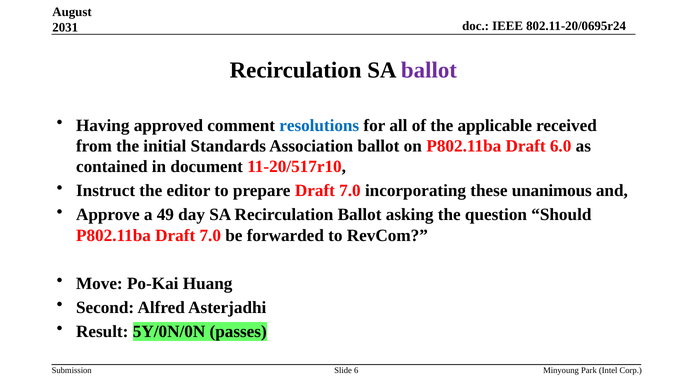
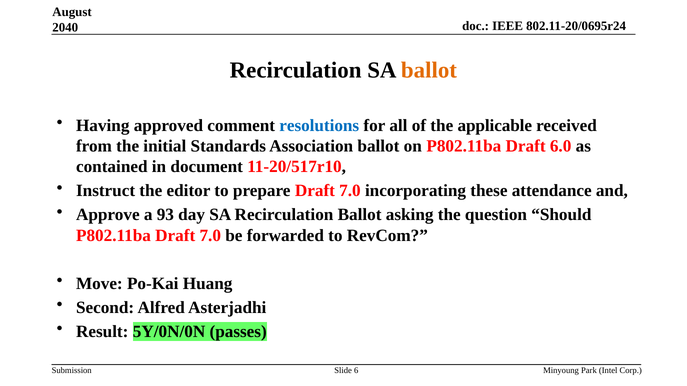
2031: 2031 -> 2040
ballot at (429, 70) colour: purple -> orange
unanimous: unanimous -> attendance
49: 49 -> 93
